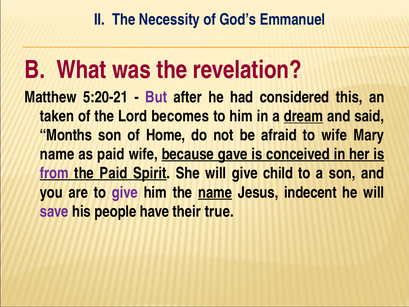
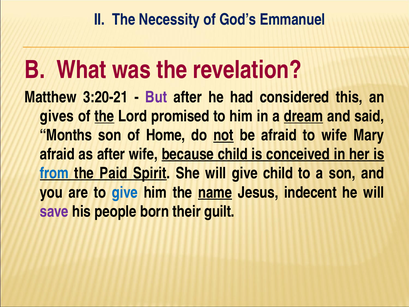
5:20-21: 5:20-21 -> 3:20-21
taken: taken -> gives
the at (104, 116) underline: none -> present
becomes: becomes -> promised
not underline: none -> present
name at (57, 154): name -> afraid
as paid: paid -> after
because gave: gave -> child
from colour: purple -> blue
give at (125, 192) colour: purple -> blue
have: have -> born
true: true -> guilt
